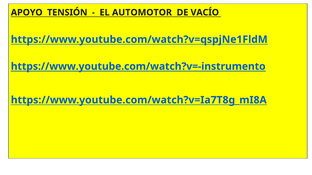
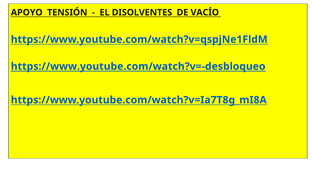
AUTOMOTOR: AUTOMOTOR -> DISOLVENTES
https://www.youtube.com/watch?v=-instrumento: https://www.youtube.com/watch?v=-instrumento -> https://www.youtube.com/watch?v=-desbloqueo
